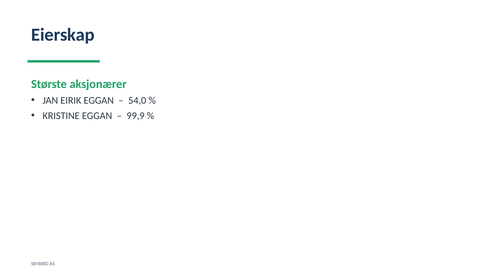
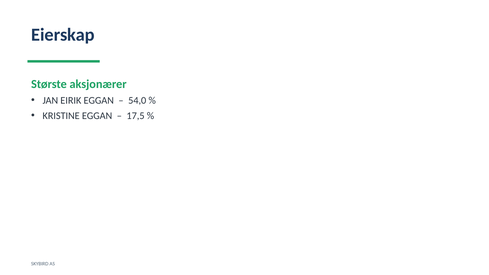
99,9: 99,9 -> 17,5
